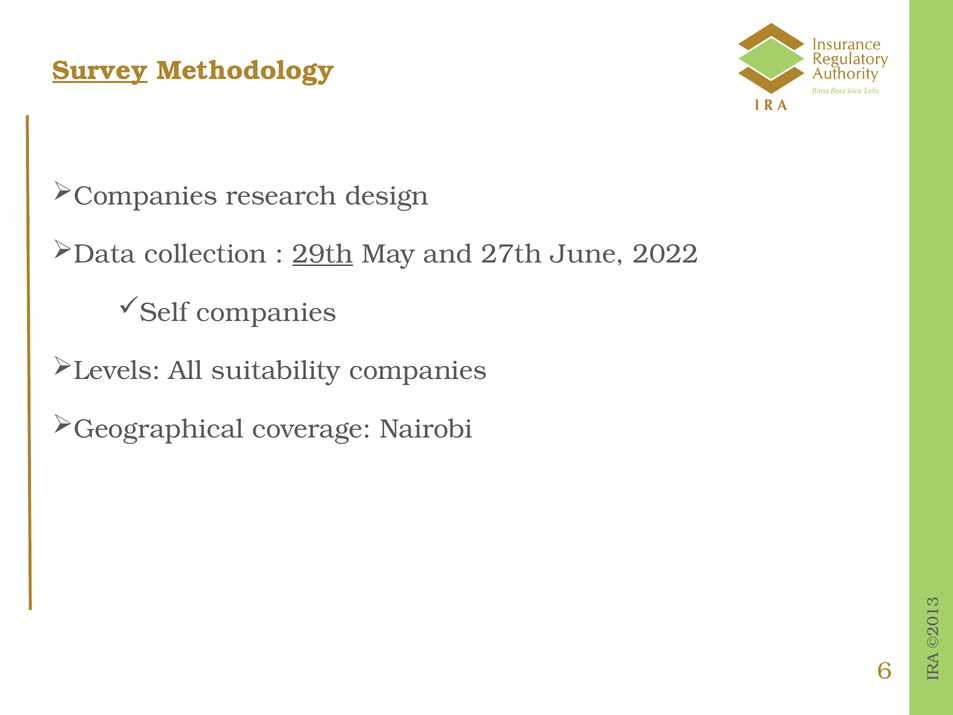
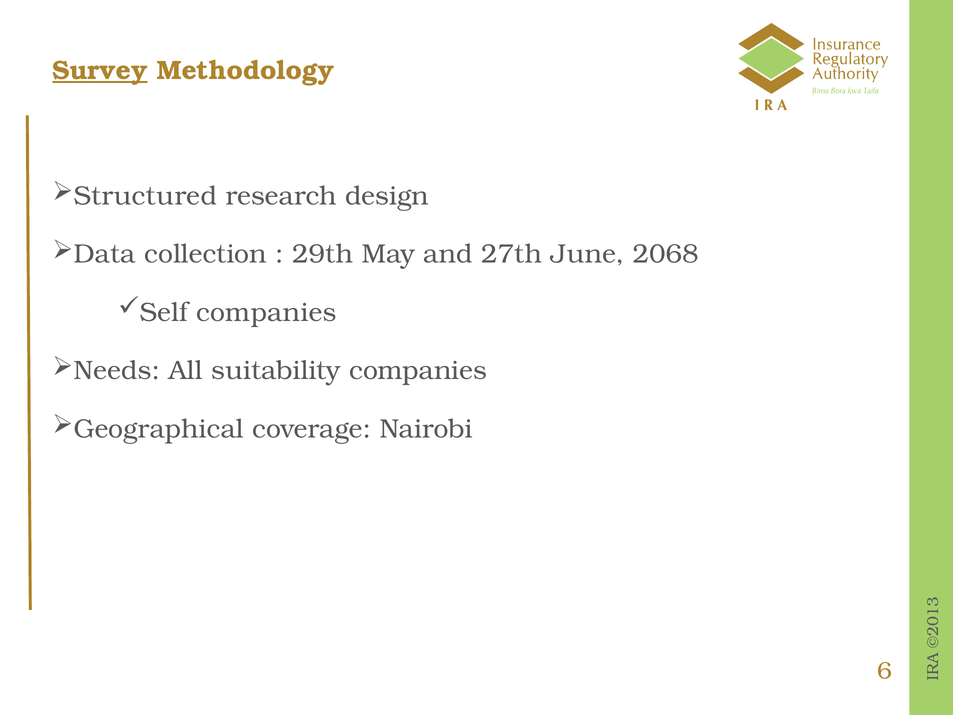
Companies at (145, 196): Companies -> Structured
29th underline: present -> none
2022: 2022 -> 2068
Levels: Levels -> Needs
